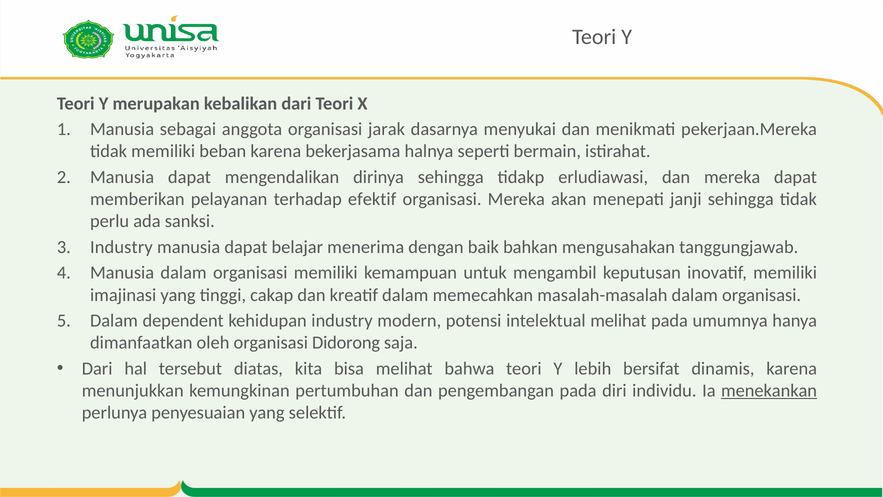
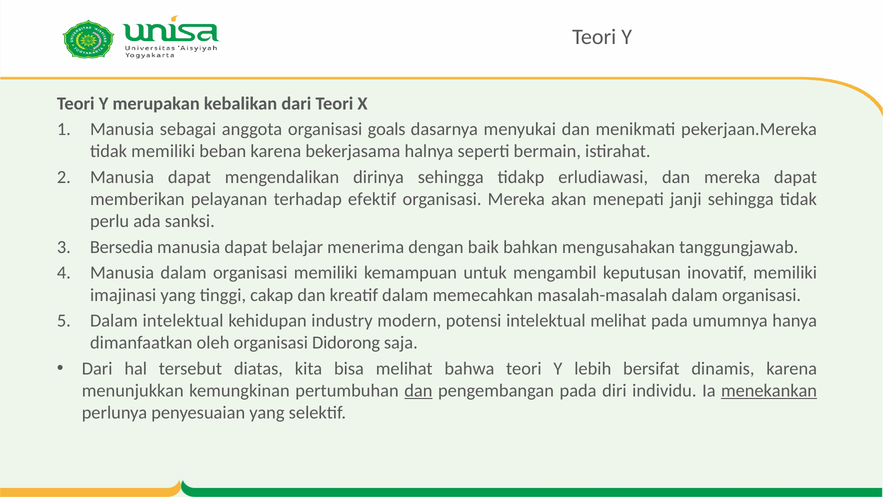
jarak: jarak -> goals
Industry at (121, 247): Industry -> Bersedia
Dalam dependent: dependent -> intelektual
dan at (418, 390) underline: none -> present
